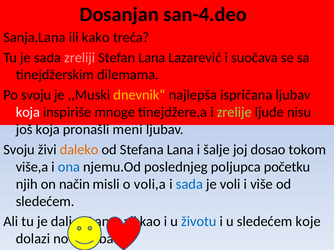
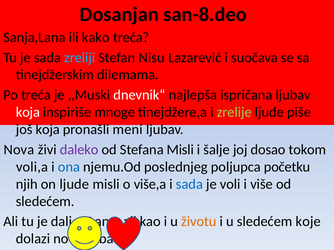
san-4.deo: san-4.deo -> san-8.deo
zreliji colour: pink -> light blue
Stefan Lana: Lana -> Nisu
Po svoju: svoju -> treća
dnevnik“ colour: yellow -> white
nisu: nisu -> piše
Svoju at (19, 150): Svoju -> Nova
daleko colour: orange -> purple
Stefana Lana: Lana -> Misli
više,a: više,a -> voli,a
on način: način -> ljude
voli,a: voli,a -> više,a
životu colour: blue -> orange
